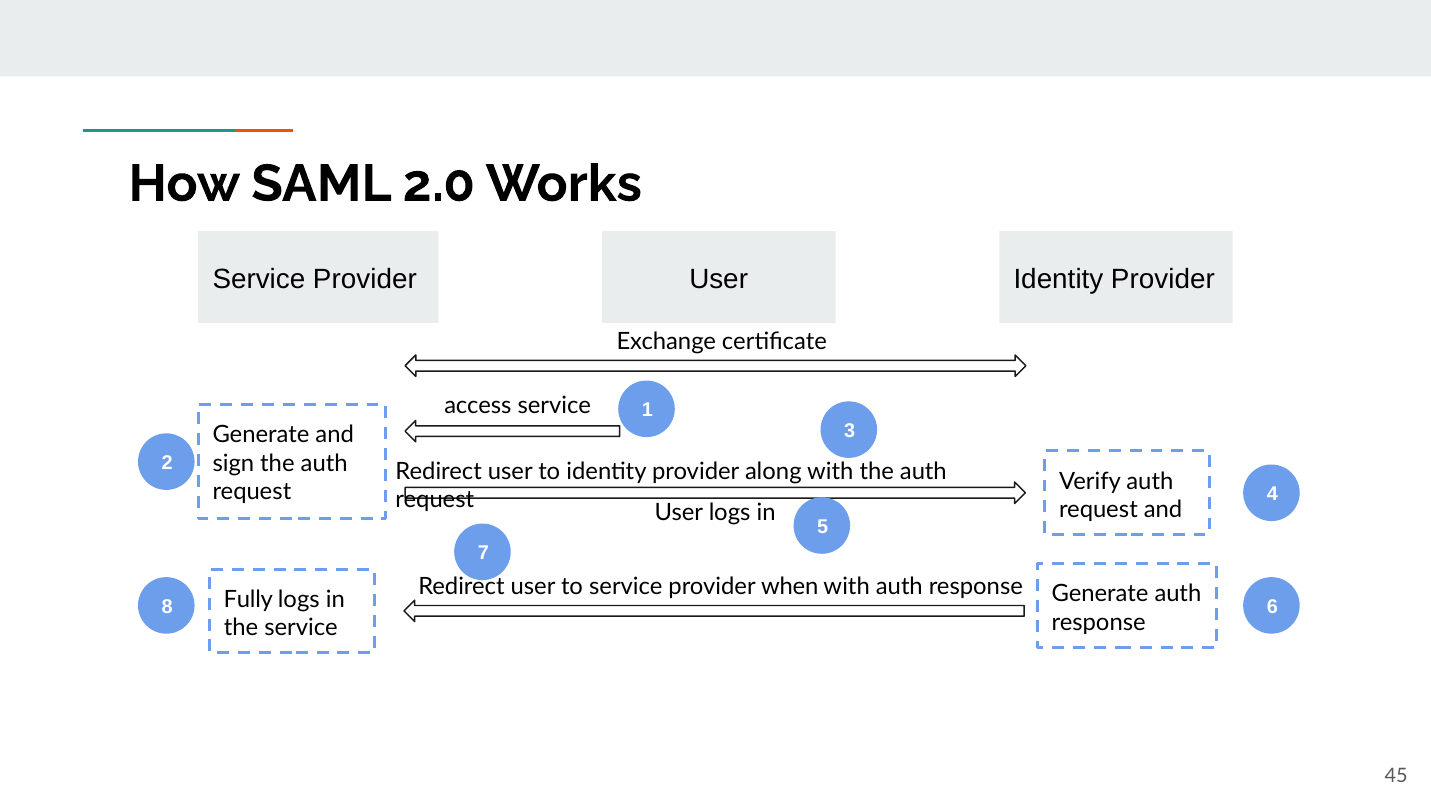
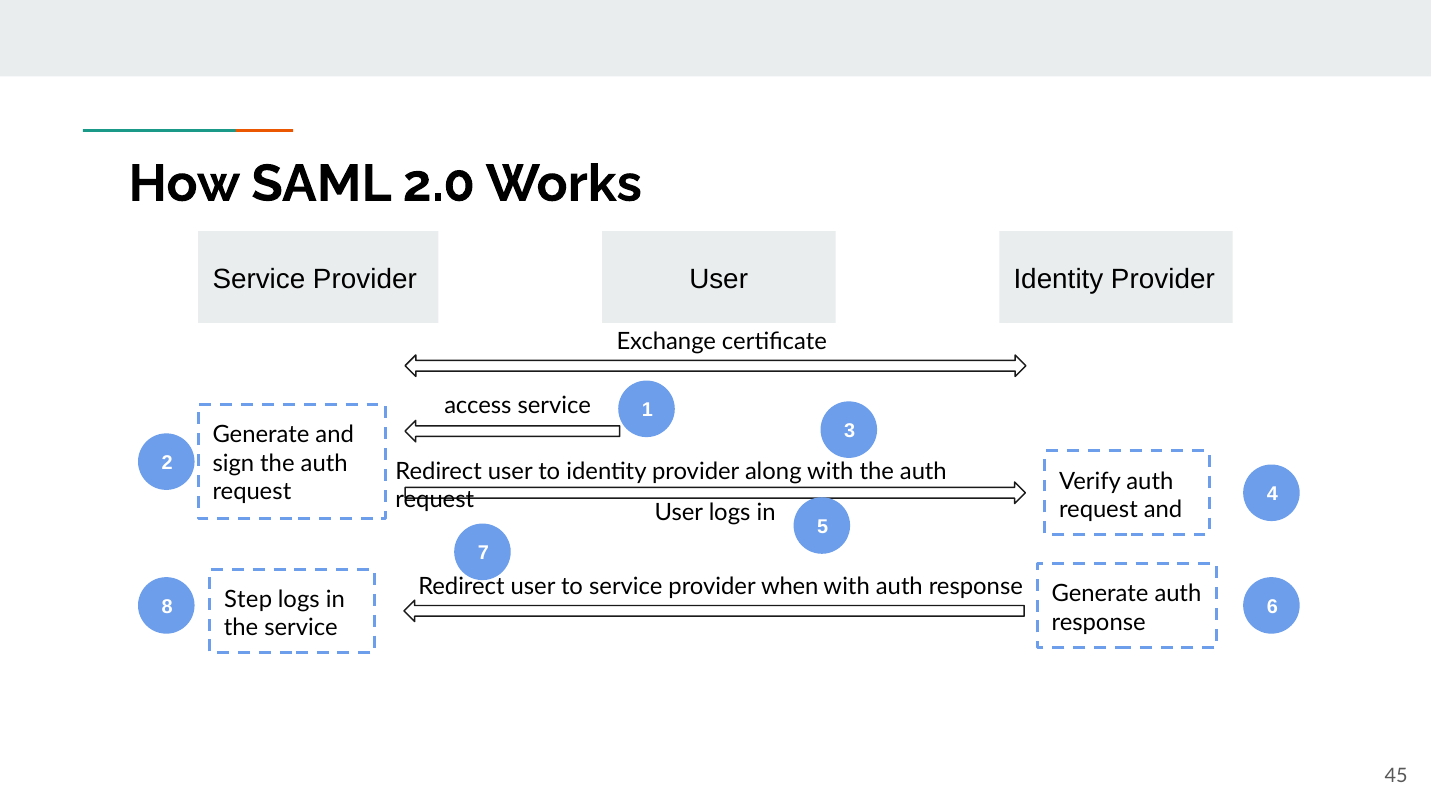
Fully: Fully -> Step
